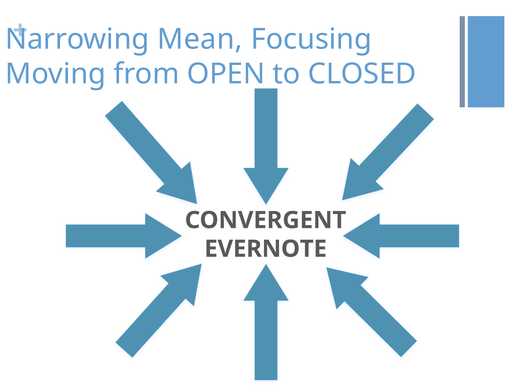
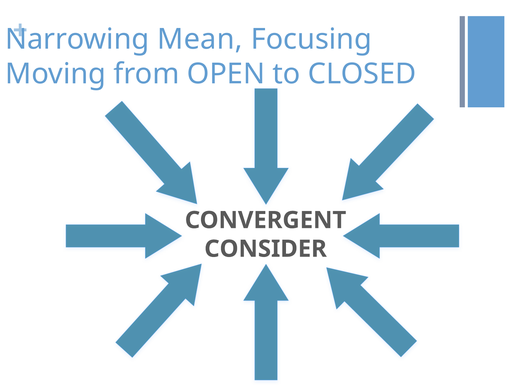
EVERNOTE: EVERNOTE -> CONSIDER
